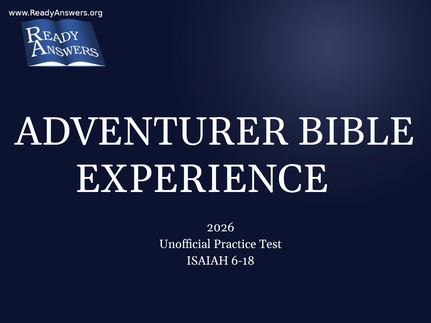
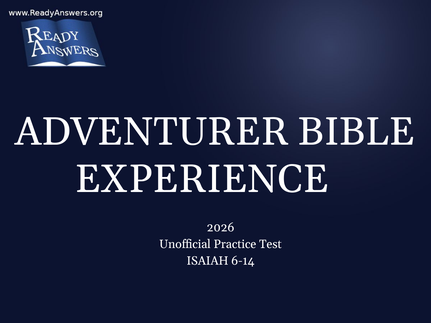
6-18: 6-18 -> 6-14
